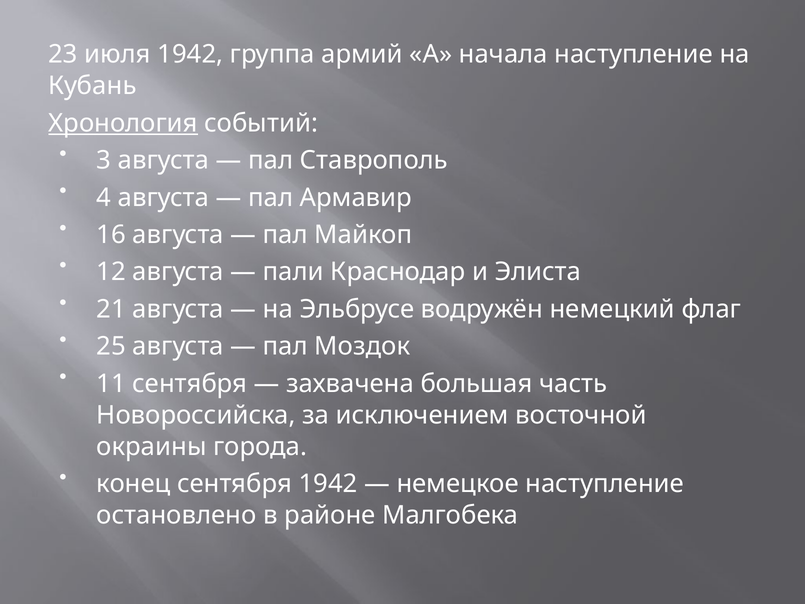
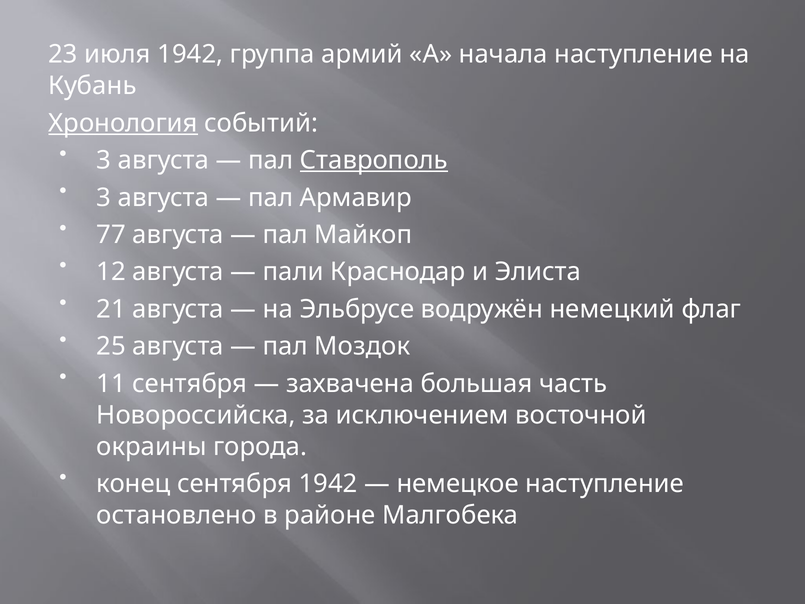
Ставрополь underline: none -> present
4 at (104, 197): 4 -> 3
16: 16 -> 77
